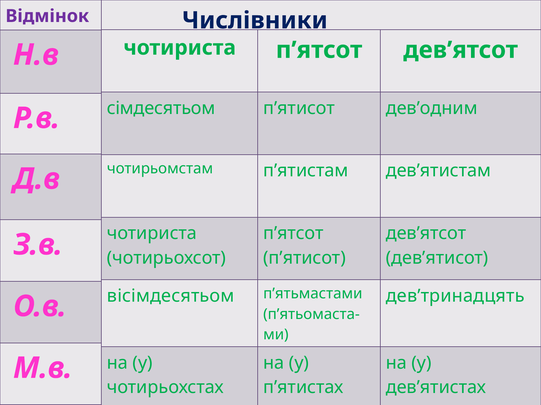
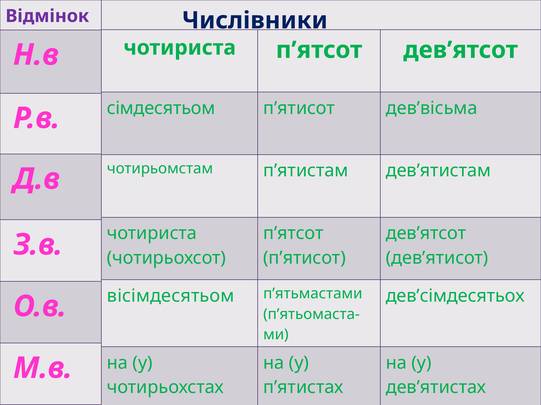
дев’одним: дев’одним -> дев’вісьма
дев’тринадцять: дев’тринадцять -> дев’сімдесятьох
